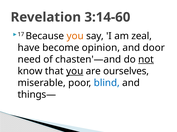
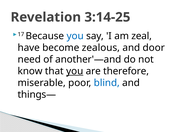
3:14-60: 3:14-60 -> 3:14-25
you at (75, 36) colour: orange -> blue
opinion: opinion -> zealous
chasten'—and: chasten'—and -> another'—and
not underline: present -> none
ourselves: ourselves -> therefore
